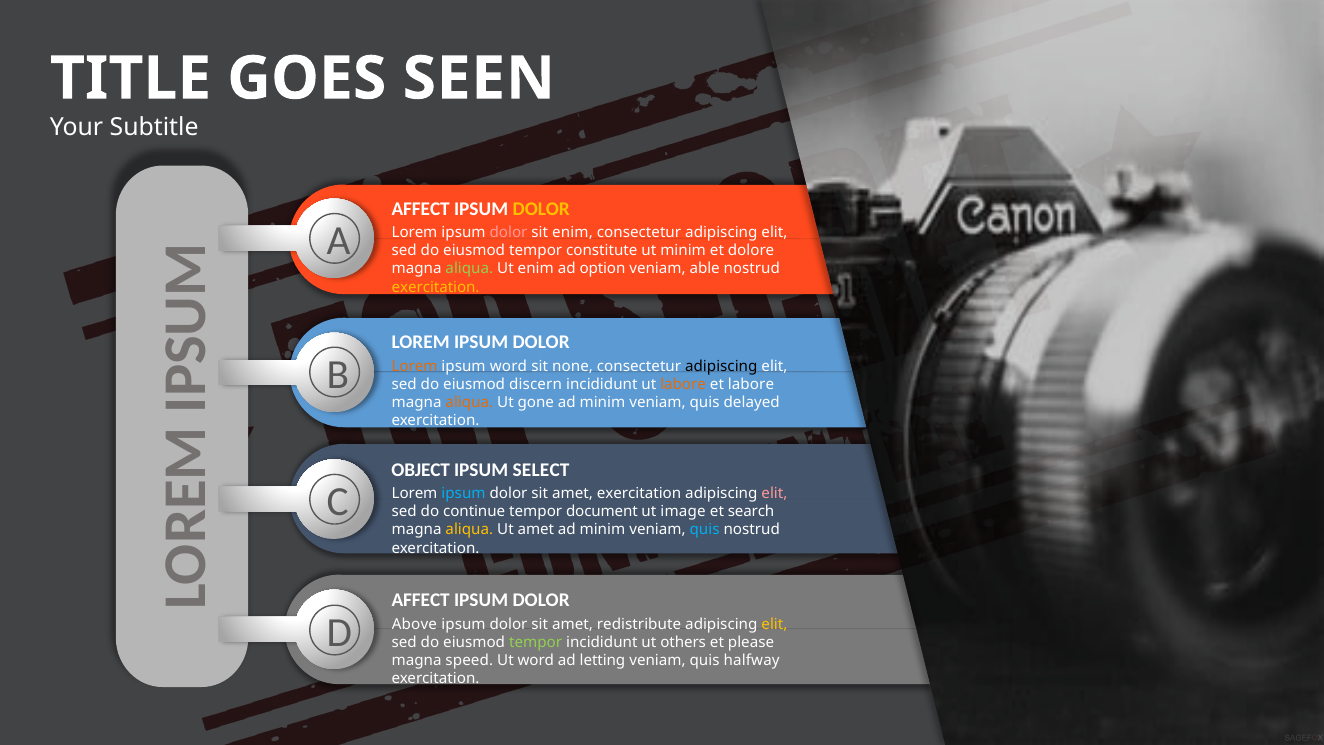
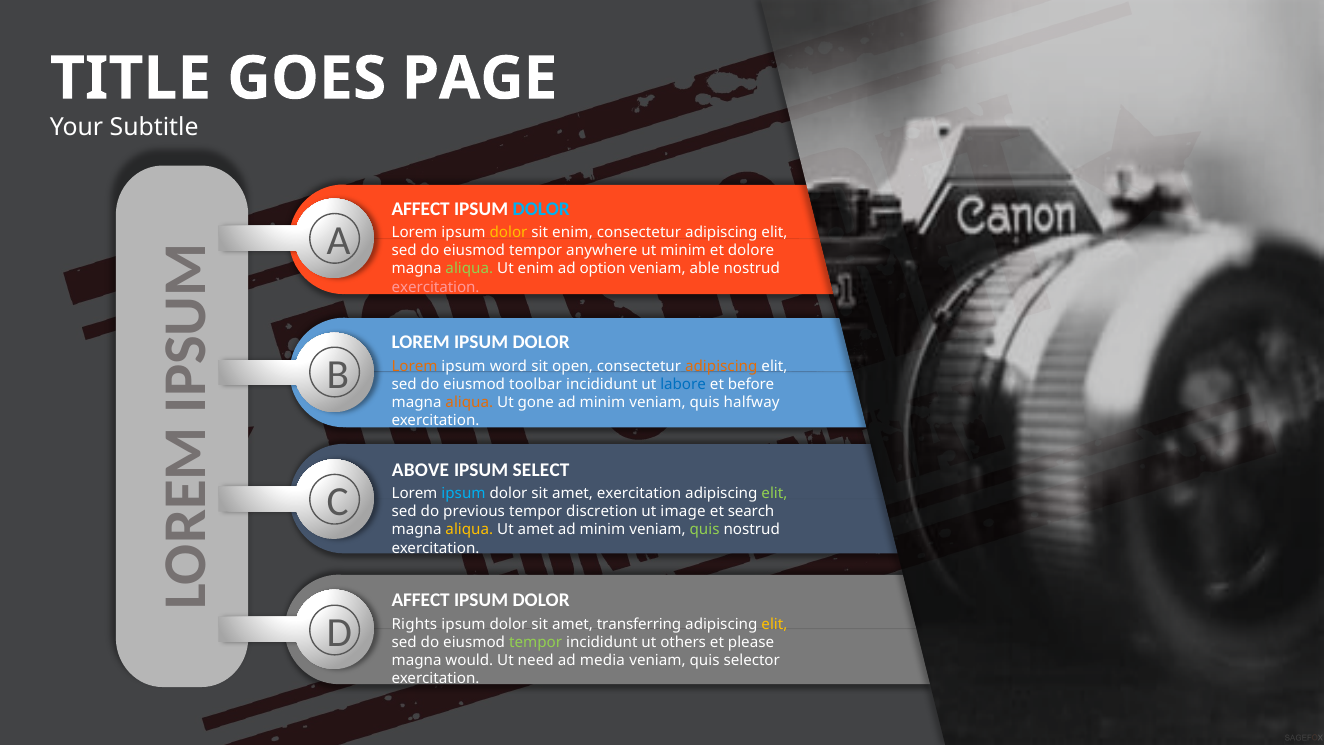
SEEN: SEEN -> PAGE
DOLOR at (541, 209) colour: yellow -> light blue
dolor at (509, 232) colour: pink -> yellow
constitute: constitute -> anywhere
exercitation at (436, 287) colour: yellow -> pink
none: none -> open
adipiscing at (721, 366) colour: black -> orange
discern: discern -> toolbar
labore at (683, 384) colour: orange -> blue
et labore: labore -> before
delayed: delayed -> halfway
OBJECT: OBJECT -> ABOVE
elit at (774, 493) colour: pink -> light green
continue: continue -> previous
document: document -> discretion
quis at (705, 530) colour: light blue -> light green
Above: Above -> Rights
redistribute: redistribute -> transferring
speed: speed -> would
Ut word: word -> need
letting: letting -> media
halfway: halfway -> selector
